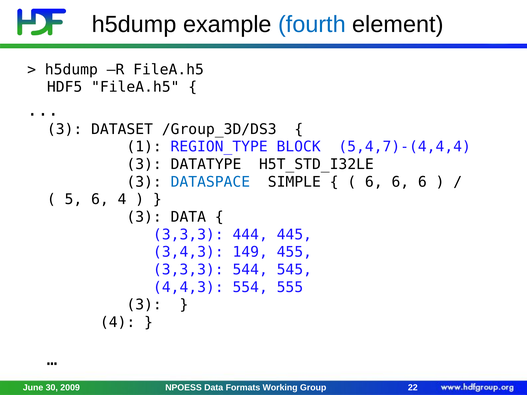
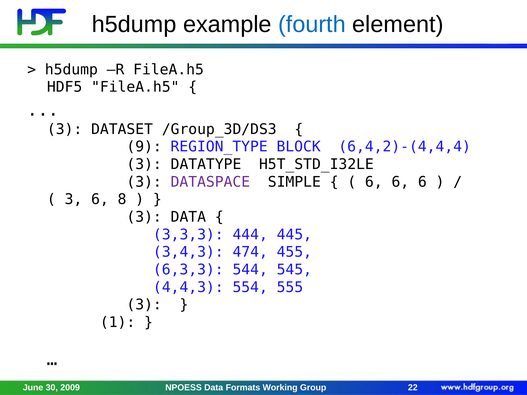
1: 1 -> 9
5,4,7)-(4,4,4: 5,4,7)-(4,4,4 -> 6,4,2)-(4,4,4
DATASPACE colour: blue -> purple
5 at (73, 200): 5 -> 3
6 4: 4 -> 8
149: 149 -> 474
3,3,3 at (188, 270): 3,3,3 -> 6,3,3
4 at (118, 323): 4 -> 1
